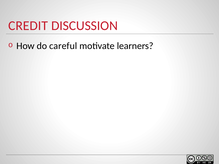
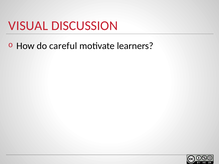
CREDIT: CREDIT -> VISUAL
